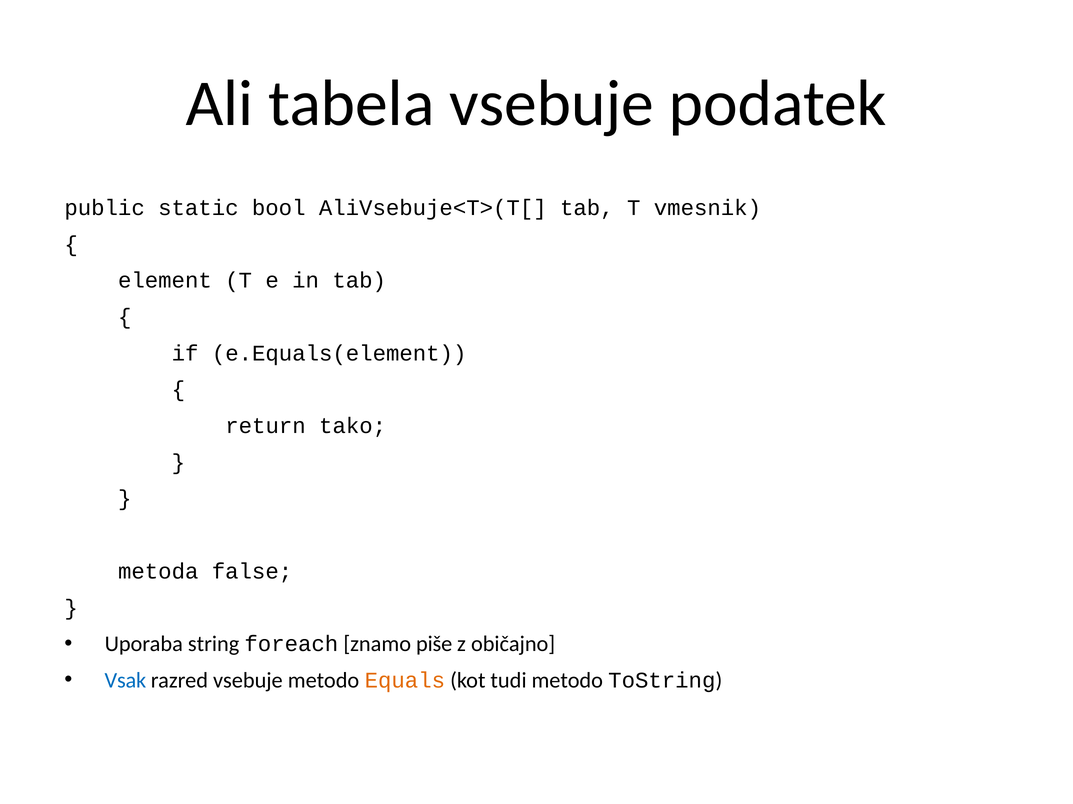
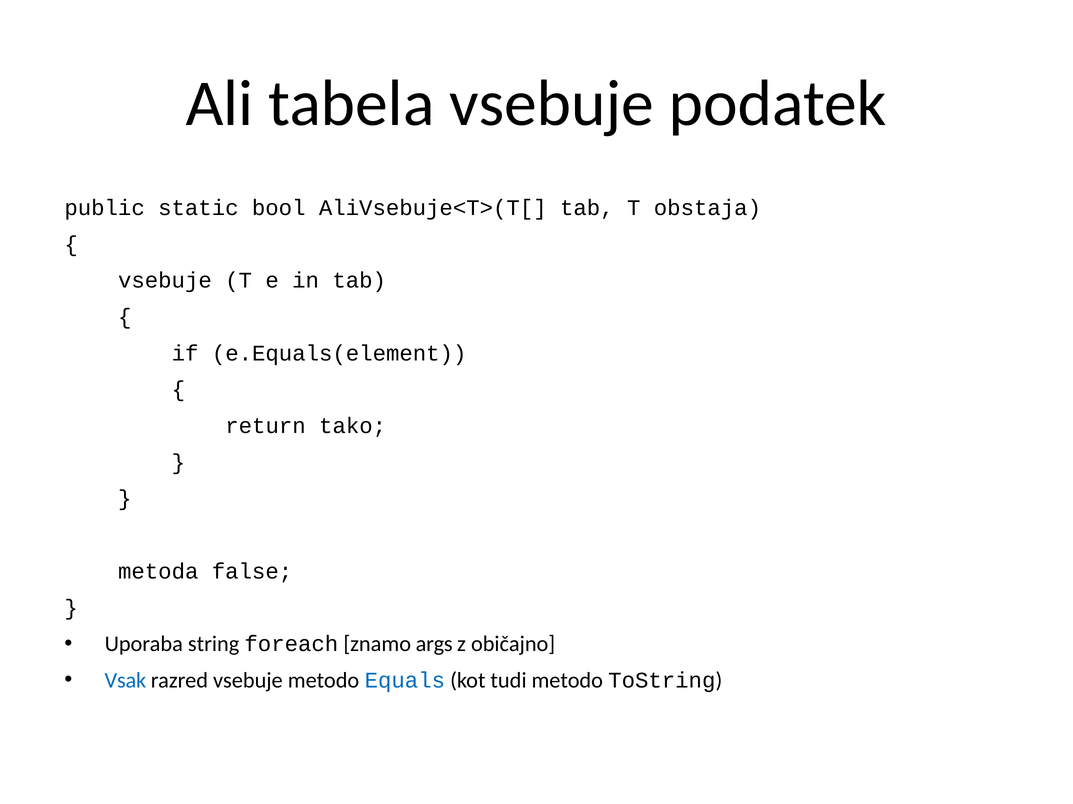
vmesnik: vmesnik -> obstaja
element at (165, 281): element -> vsebuje
piše: piše -> args
Equals colour: orange -> blue
